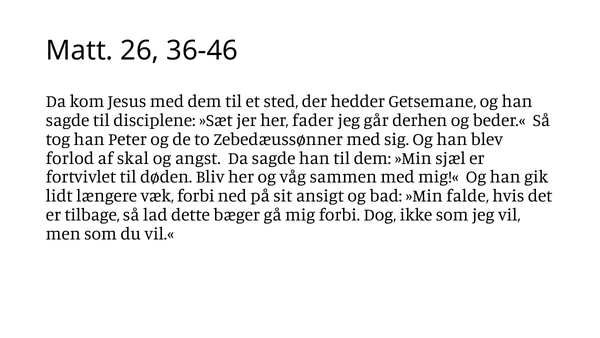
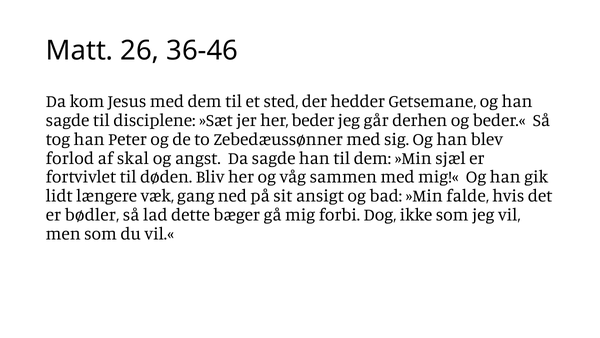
fader: fader -> beder
væk forbi: forbi -> gang
tilbage: tilbage -> bødler
